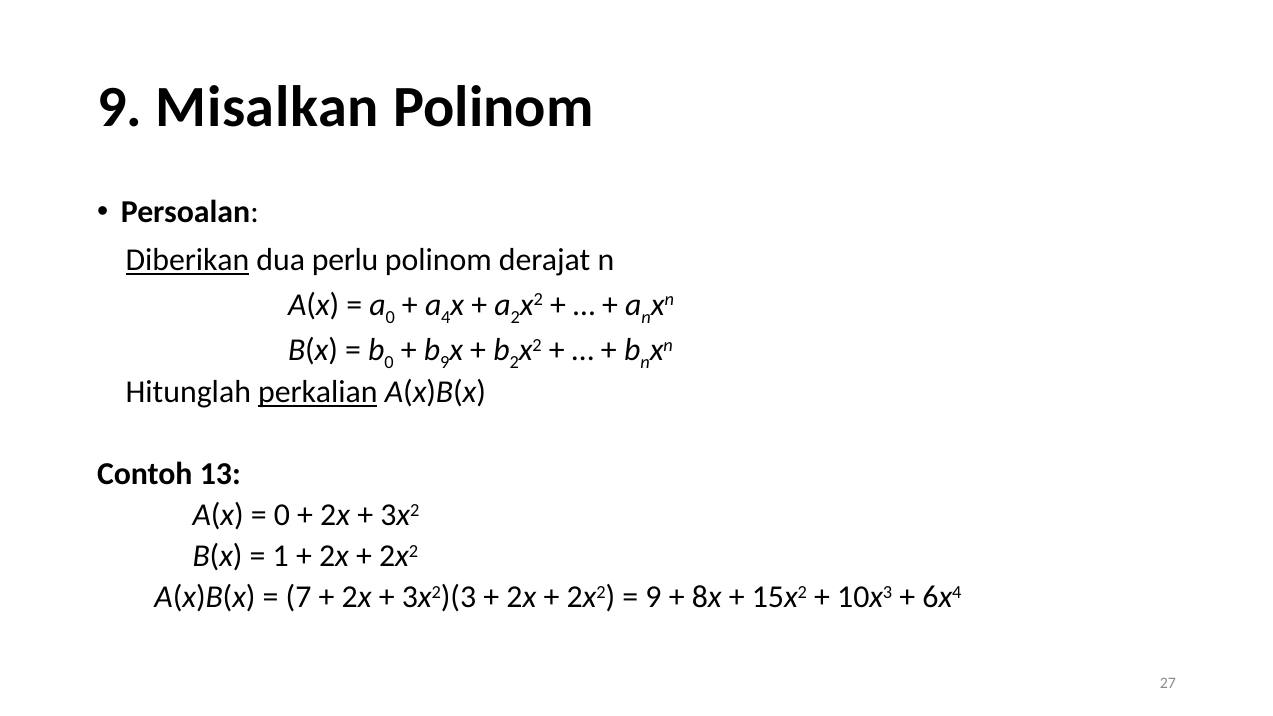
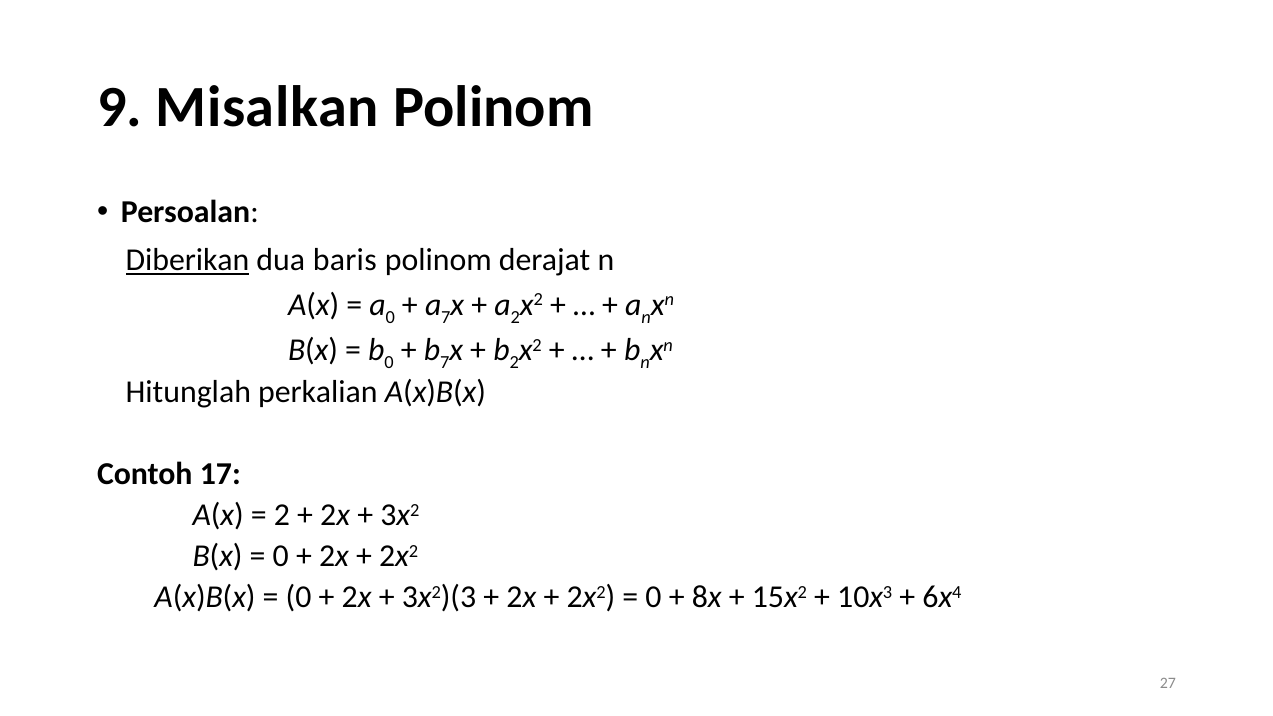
perlu: perlu -> baris
4 at (446, 317): 4 -> 7
9 at (445, 363): 9 -> 7
perkalian underline: present -> none
13: 13 -> 17
0 at (282, 515): 0 -> 2
1 at (281, 556): 1 -> 0
7 at (299, 597): 7 -> 0
9 at (653, 597): 9 -> 0
